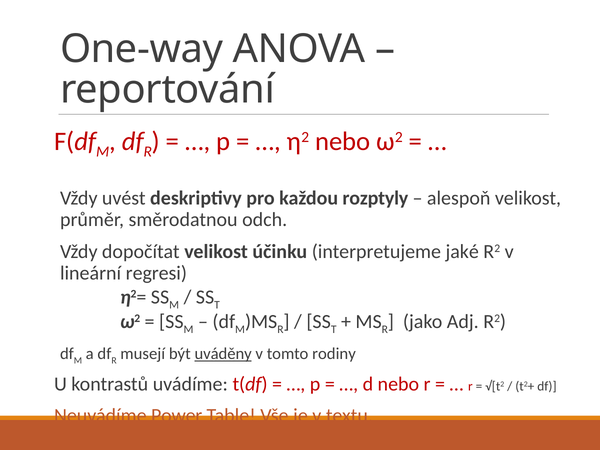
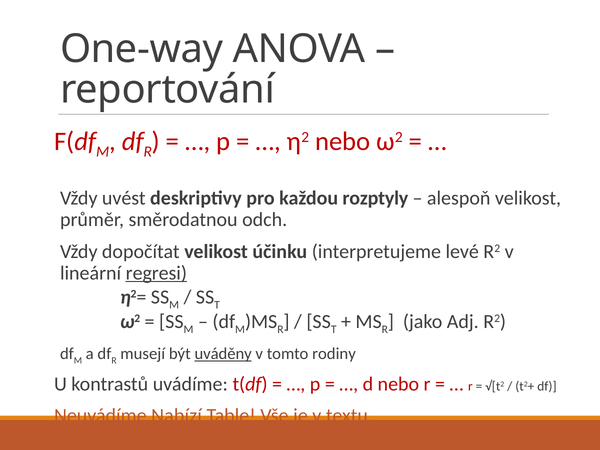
jaké: jaké -> levé
regresi underline: none -> present
Power: Power -> Nabízí
